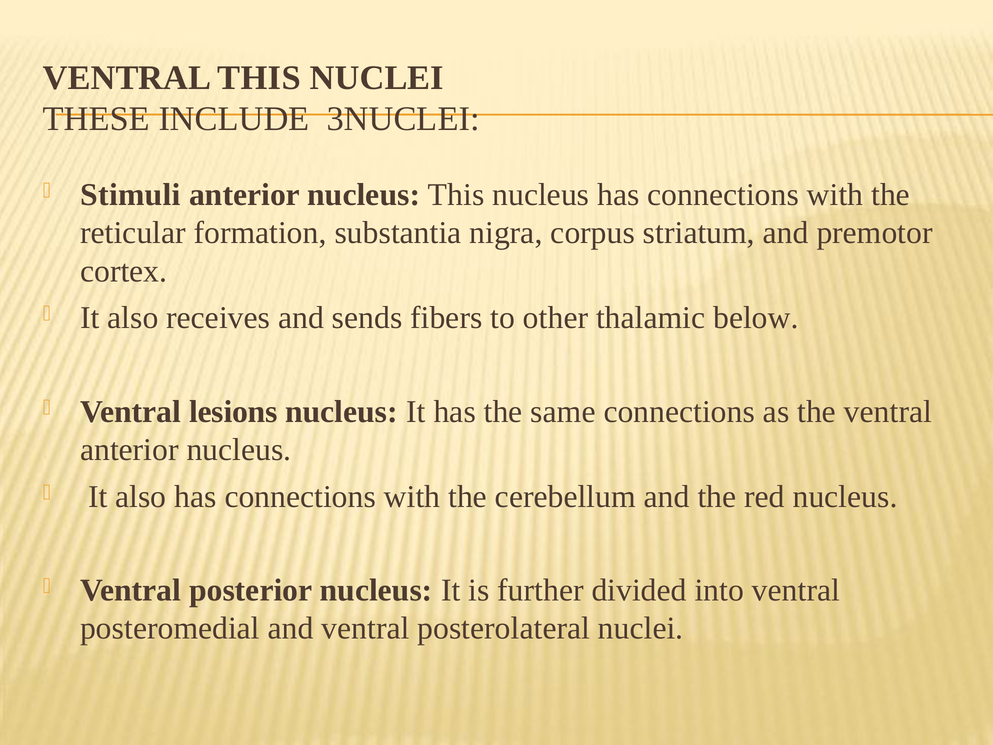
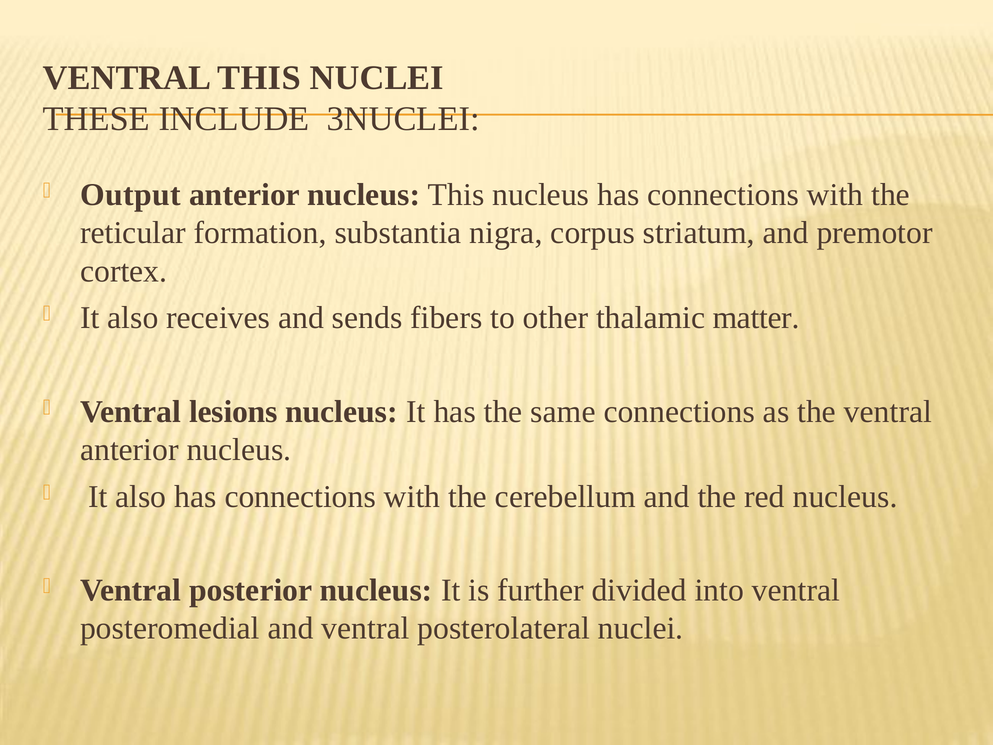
Stimuli: Stimuli -> Output
below: below -> matter
